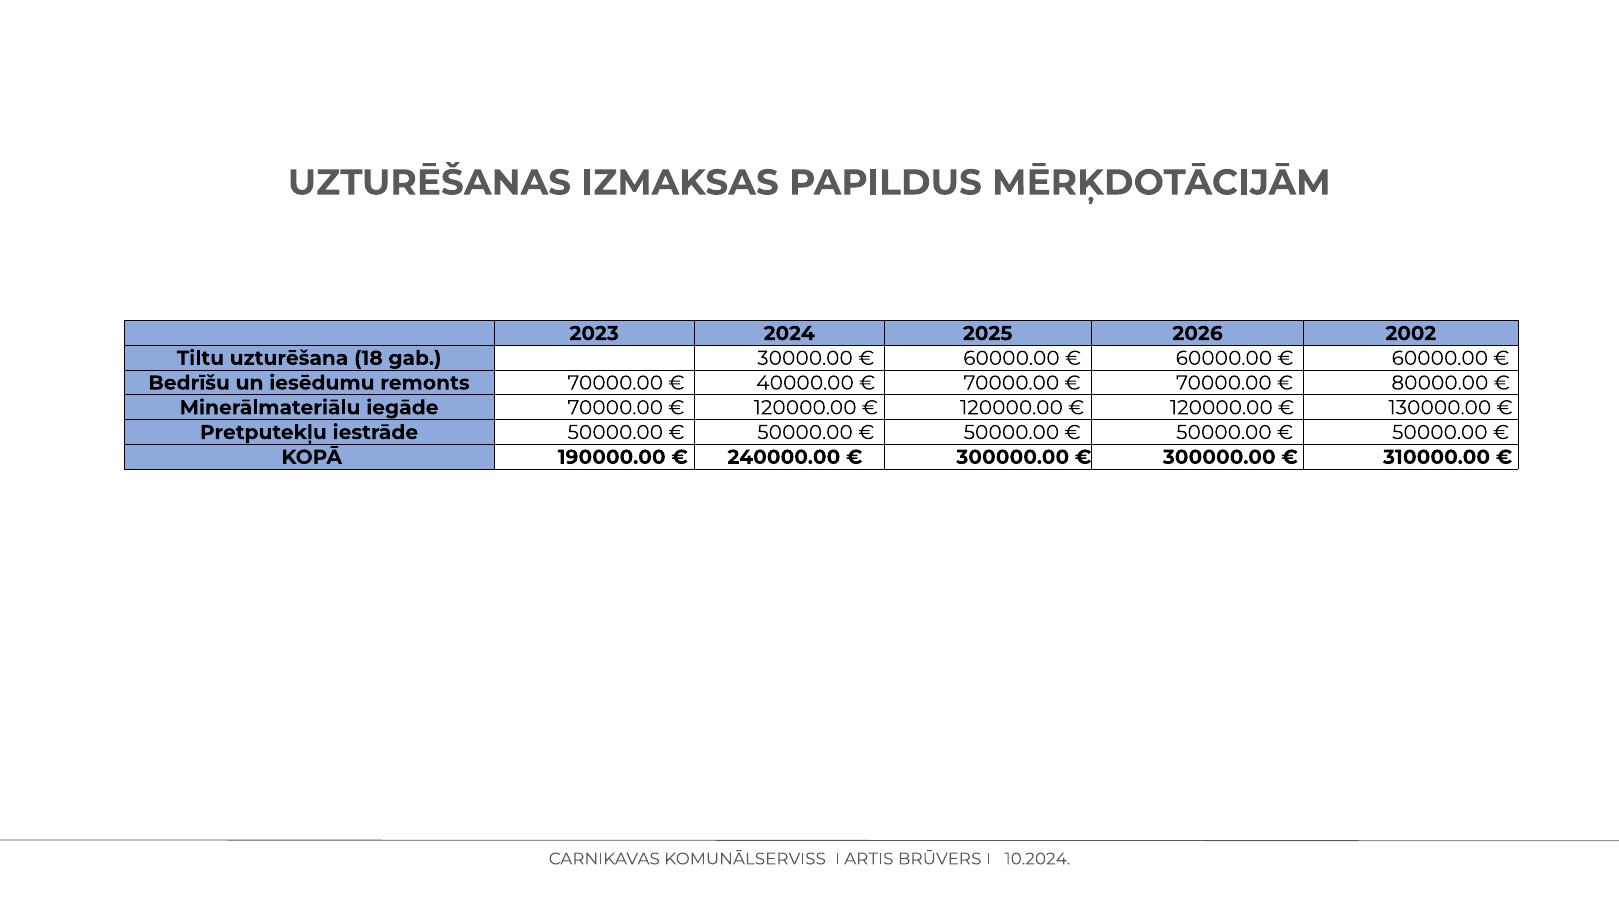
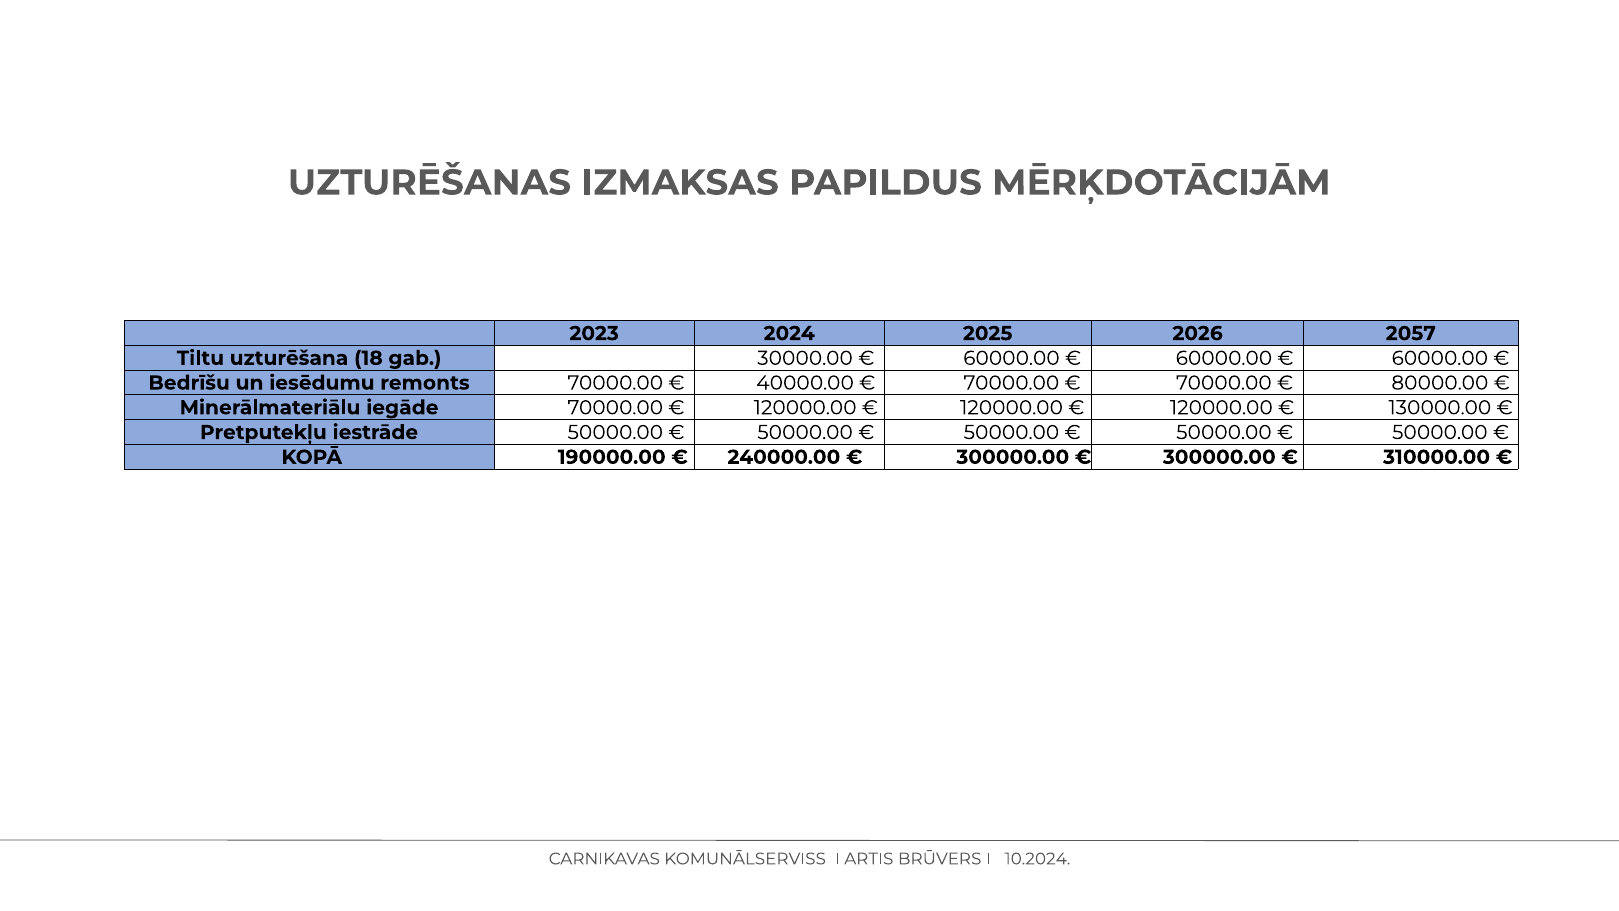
2002: 2002 -> 2057
